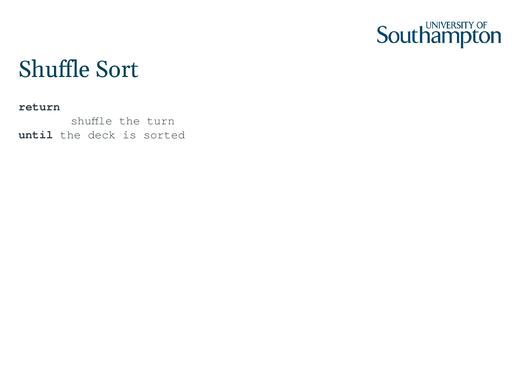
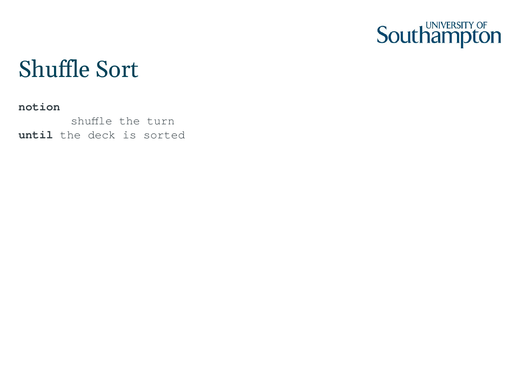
return: return -> notion
